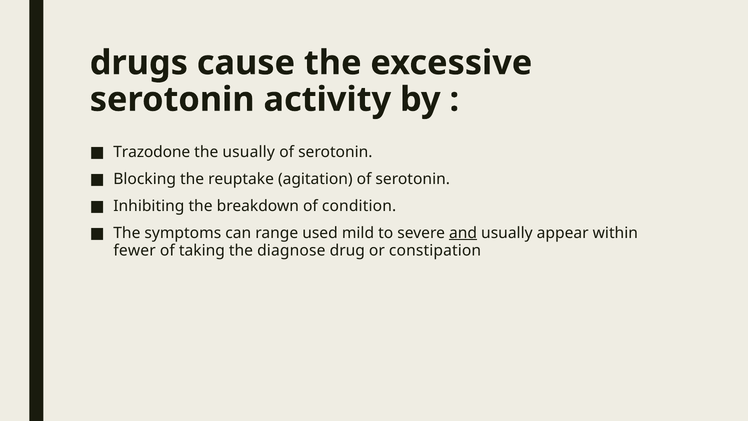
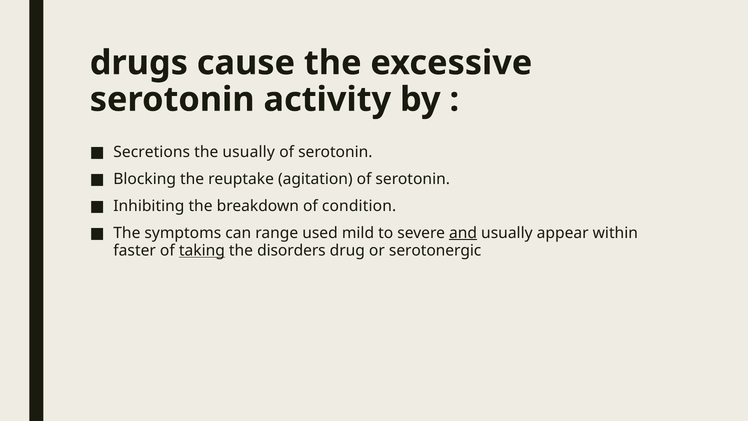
Trazodone: Trazodone -> Secretions
fewer: fewer -> faster
taking underline: none -> present
diagnose: diagnose -> disorders
constipation: constipation -> serotonergic
